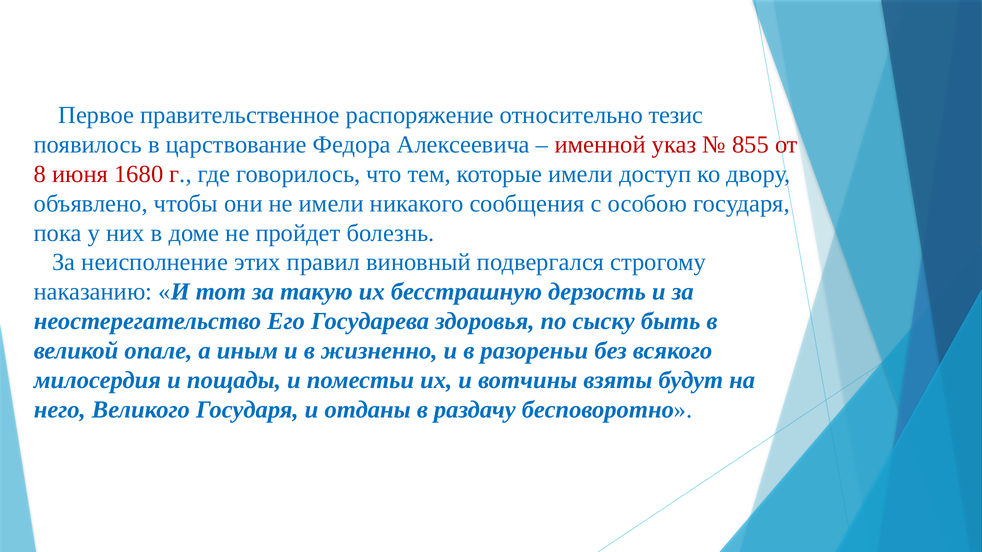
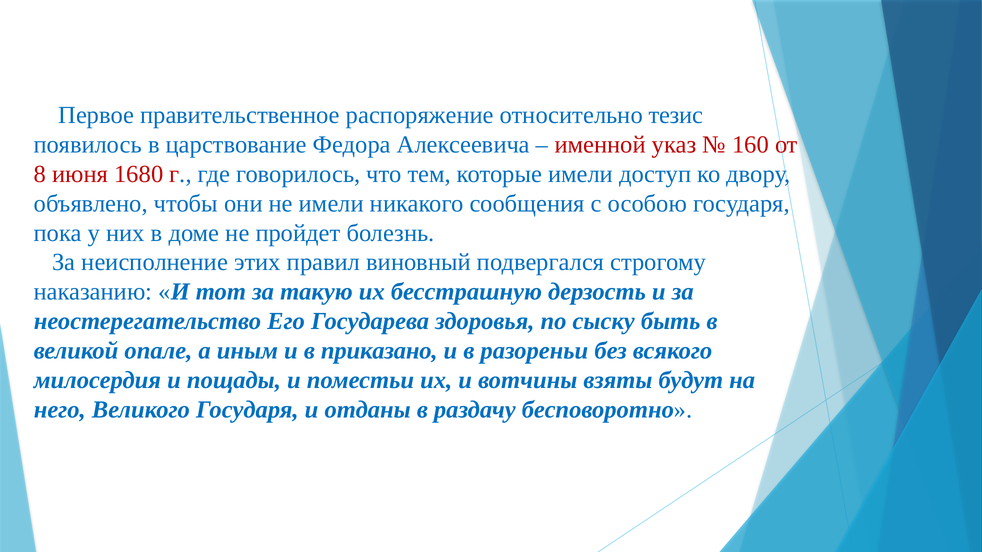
855: 855 -> 160
жизненно: жизненно -> приказано
